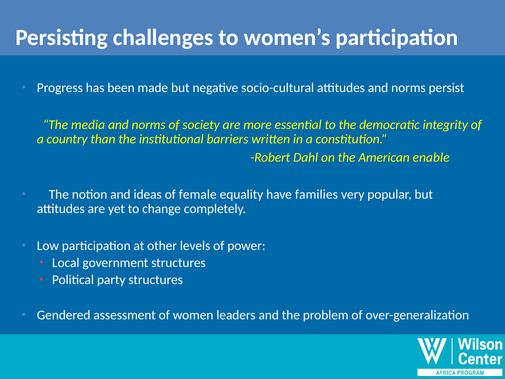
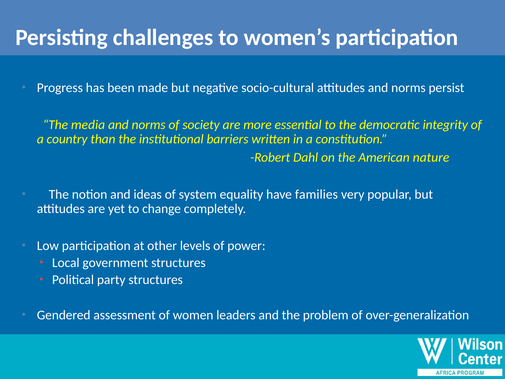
enable: enable -> nature
female: female -> system
